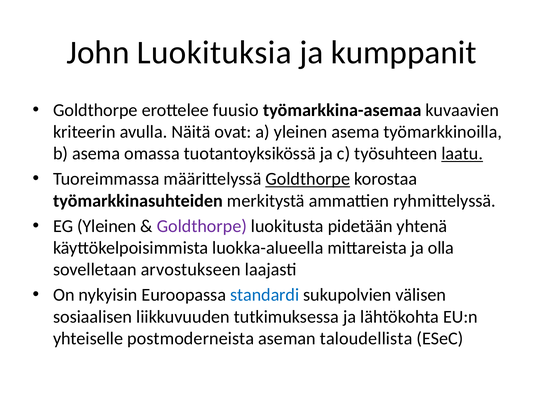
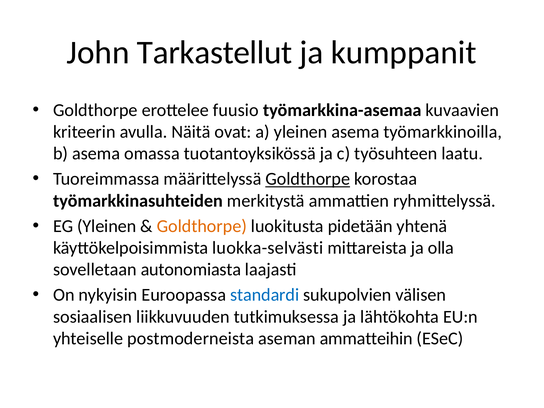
Luokituksia: Luokituksia -> Tarkastellut
laatu underline: present -> none
Goldthorpe at (202, 226) colour: purple -> orange
luokka-alueella: luokka-alueella -> luokka-selvästi
arvostukseen: arvostukseen -> autonomiasta
taloudellista: taloudellista -> ammatteihin
